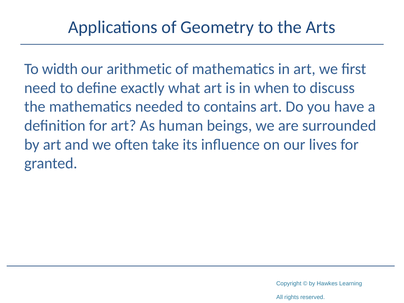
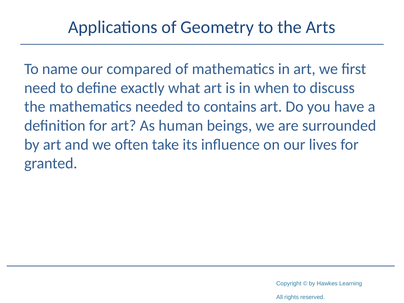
width: width -> name
arithmetic: arithmetic -> compared
